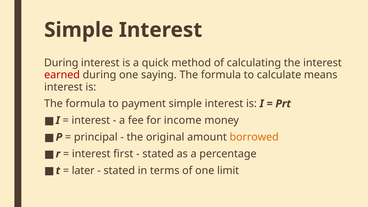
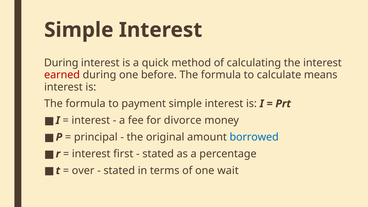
saying: saying -> before
income: income -> divorce
borrowed colour: orange -> blue
later: later -> over
limit: limit -> wait
